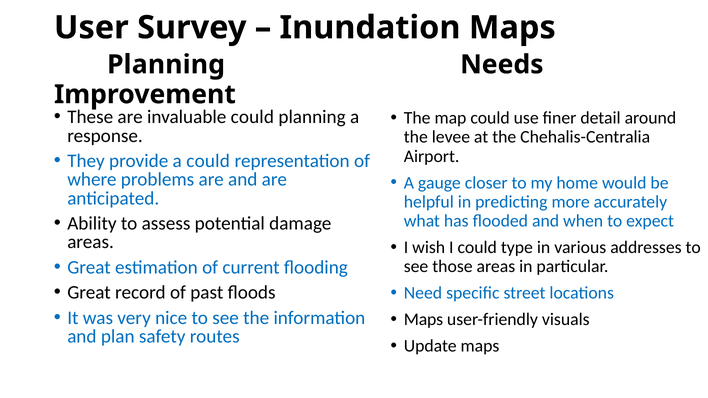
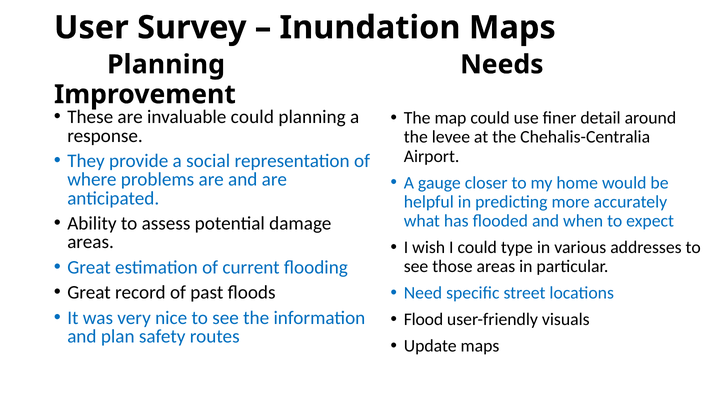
a could: could -> social
Maps at (423, 320): Maps -> Flood
